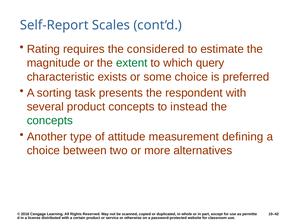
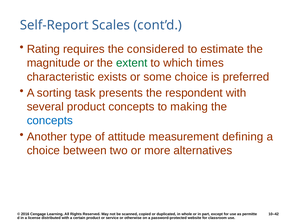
query: query -> times
instead: instead -> making
concepts at (50, 121) colour: green -> blue
